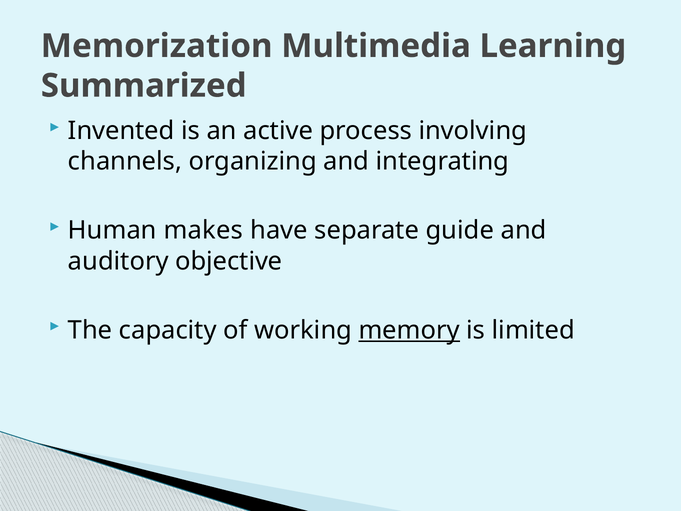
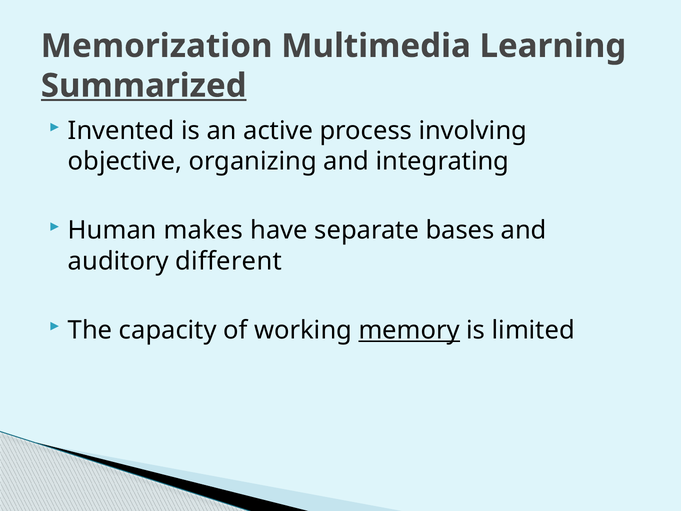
Summarized underline: none -> present
channels: channels -> objective
guide: guide -> bases
objective: objective -> different
